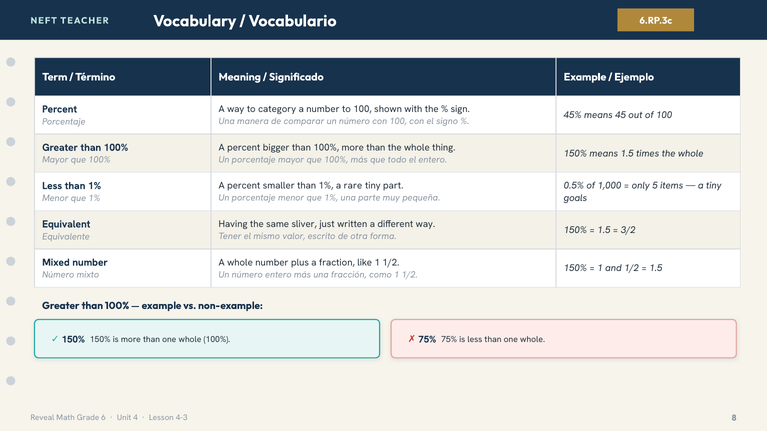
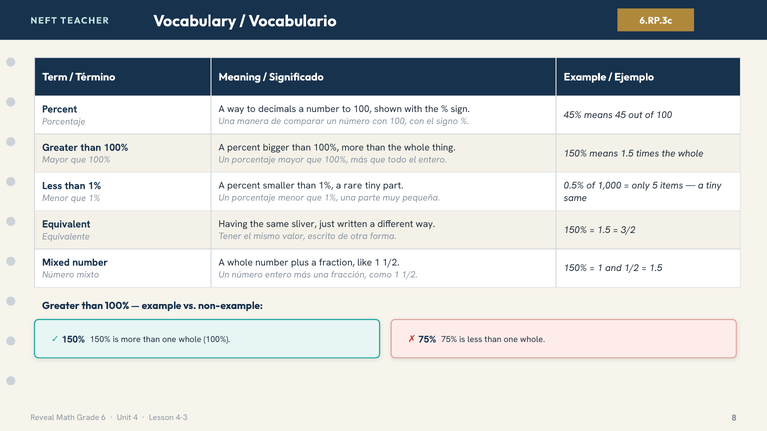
category: category -> decimals
goals at (575, 198): goals -> same
